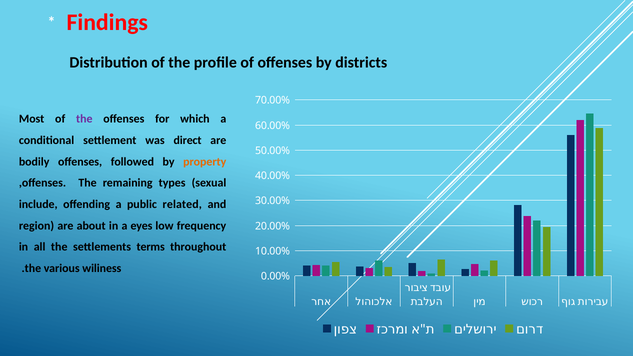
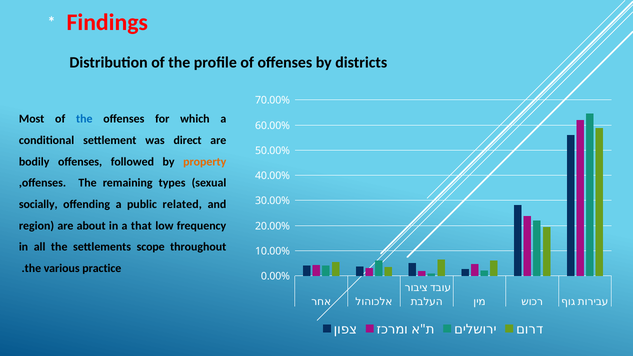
the at (84, 119) colour: purple -> blue
include: include -> socially
eyes: eyes -> that
terms: terms -> scope
wiliness: wiliness -> practice
